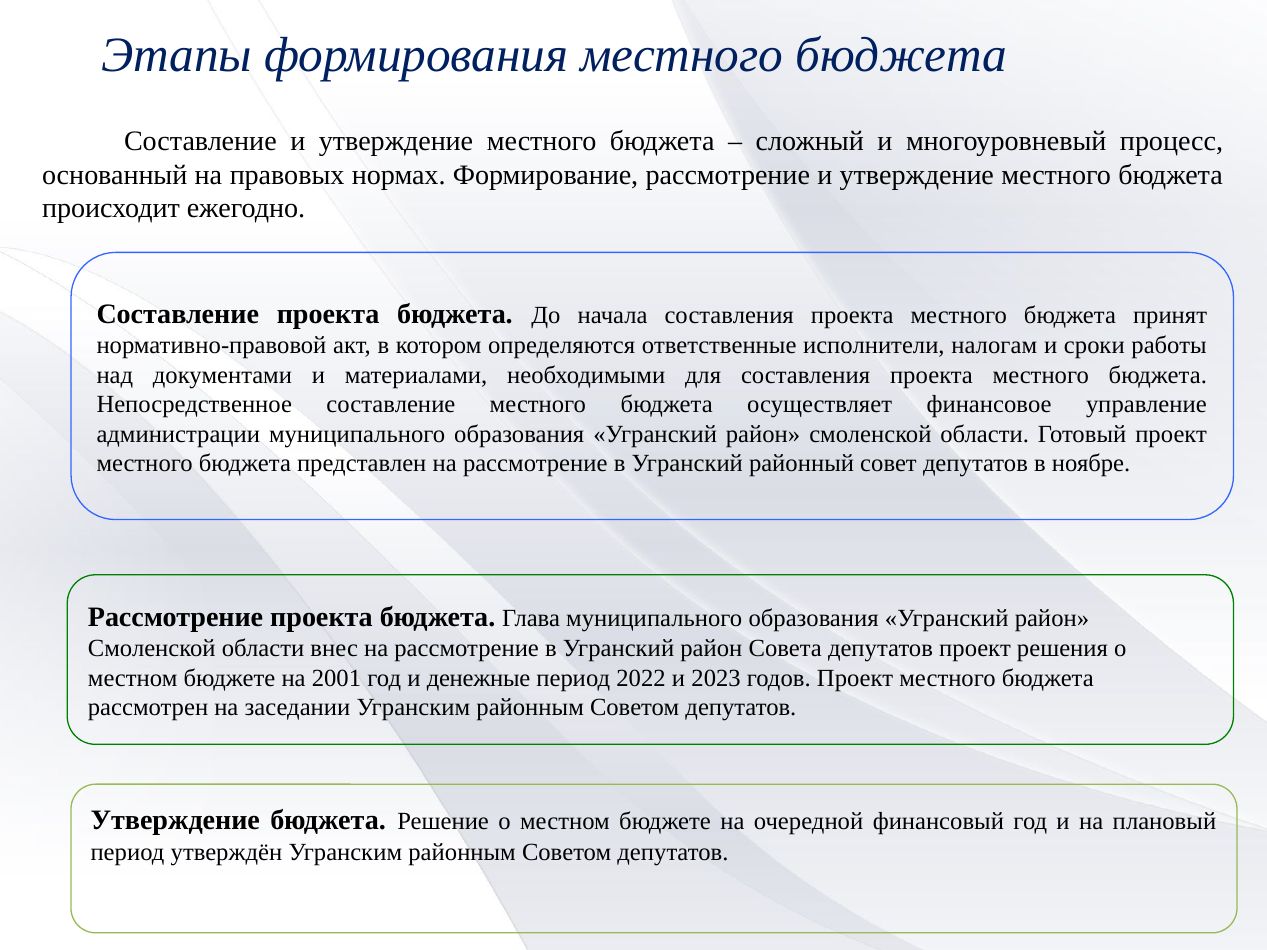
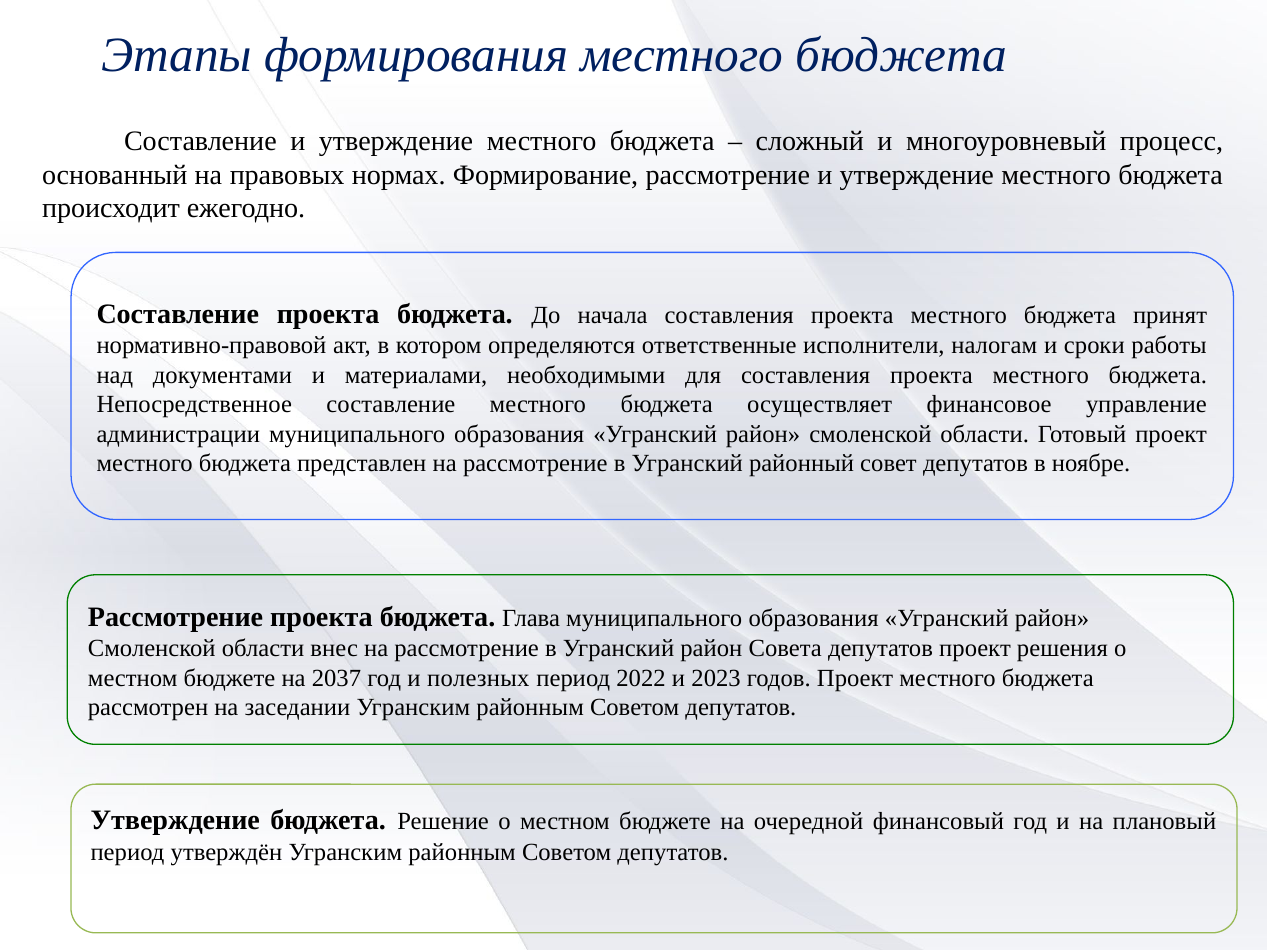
2001: 2001 -> 2037
денежные: денежные -> полезных
